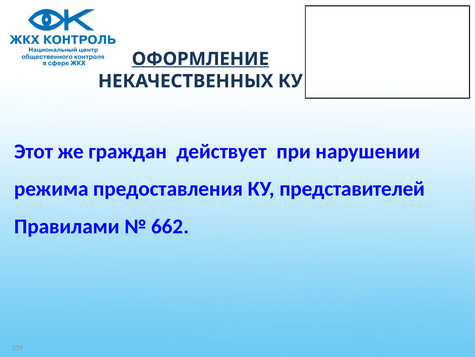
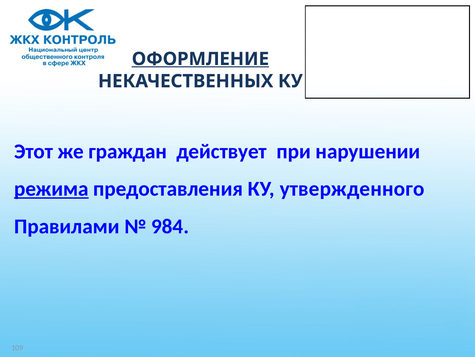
режима underline: none -> present
представителей: представителей -> утвержденного
662: 662 -> 984
